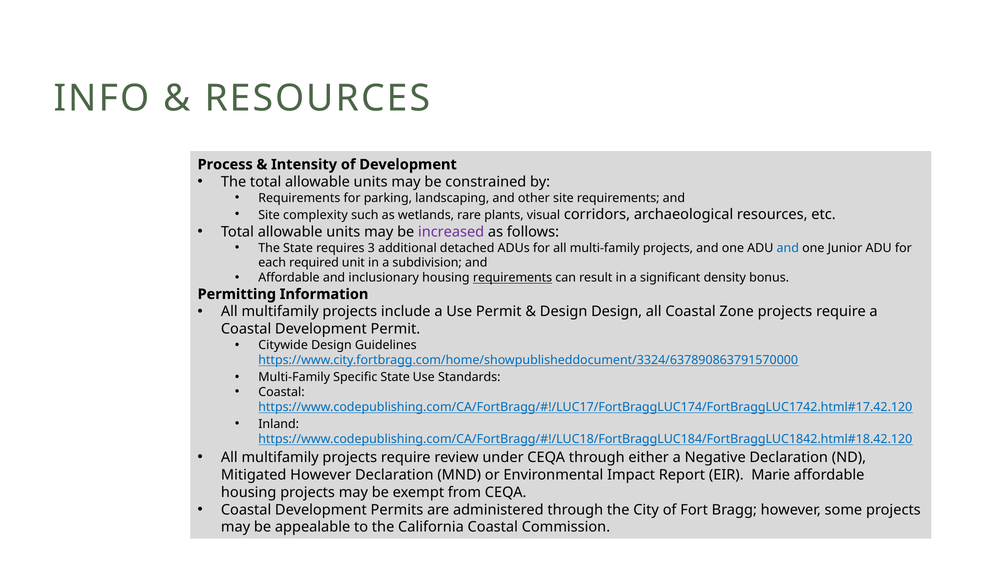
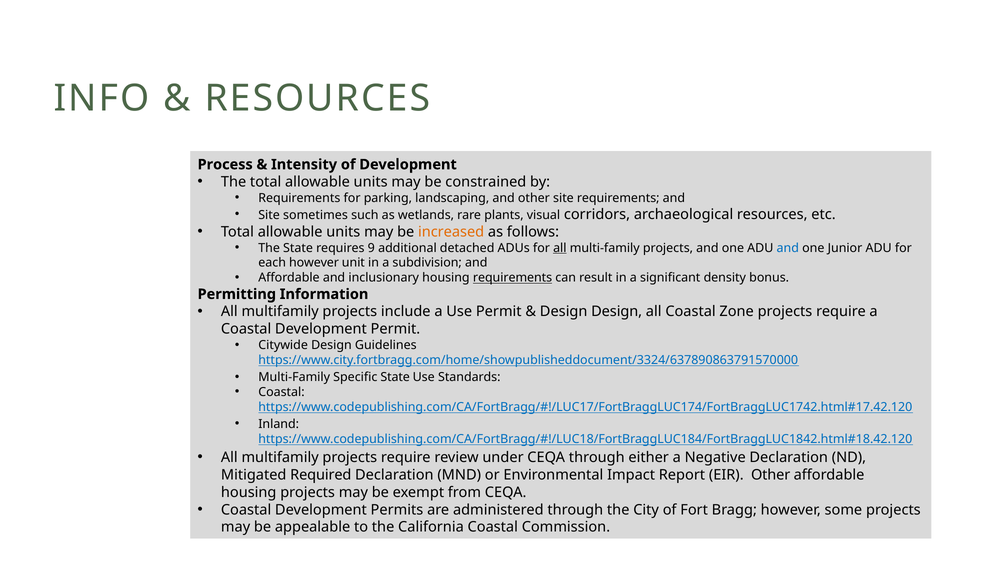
complexity: complexity -> sometimes
increased colour: purple -> orange
3: 3 -> 9
all at (560, 248) underline: none -> present
each required: required -> however
Mitigated However: However -> Required
EIR Marie: Marie -> Other
